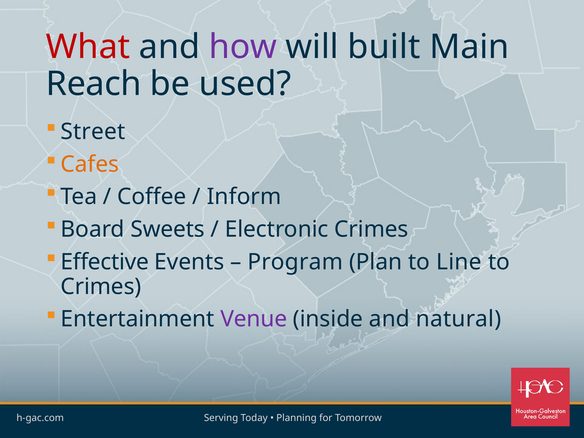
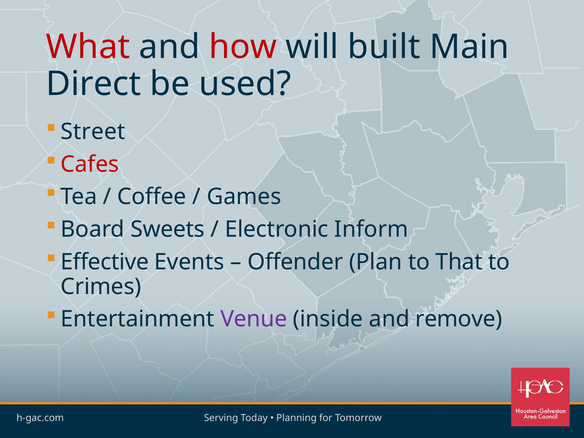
how colour: purple -> red
Reach: Reach -> Direct
Cafes colour: orange -> red
Inform: Inform -> Games
Electronic Crimes: Crimes -> Inform
Program: Program -> Offender
Line: Line -> That
natural: natural -> remove
